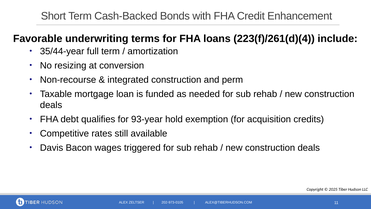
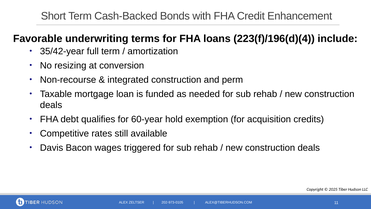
223(f)/261(d)(4: 223(f)/261(d)(4 -> 223(f)/196(d)(4
35/44-year: 35/44-year -> 35/42-year
93-year: 93-year -> 60-year
